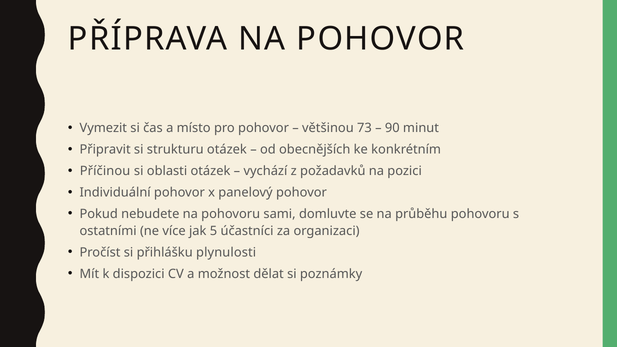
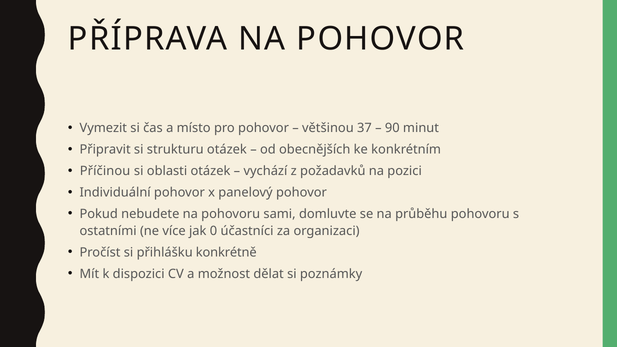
73: 73 -> 37
5: 5 -> 0
plynulosti: plynulosti -> konkrétně
